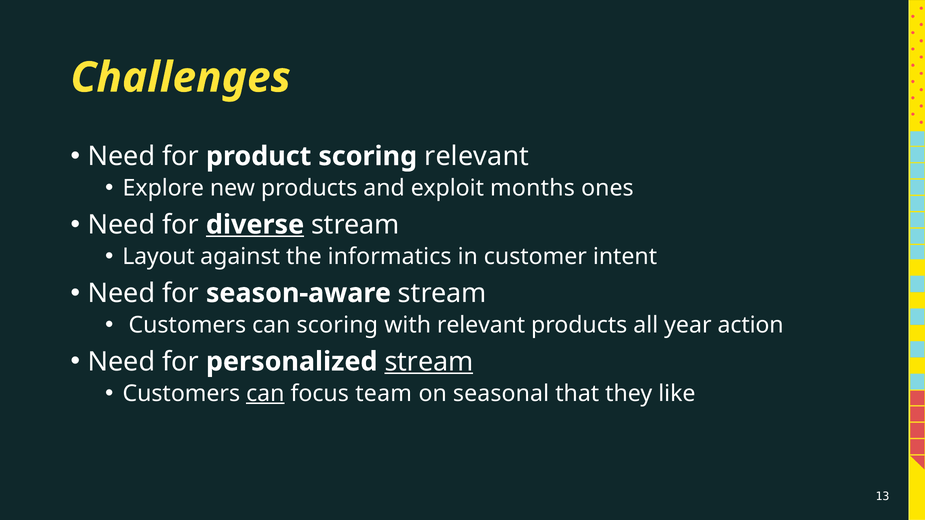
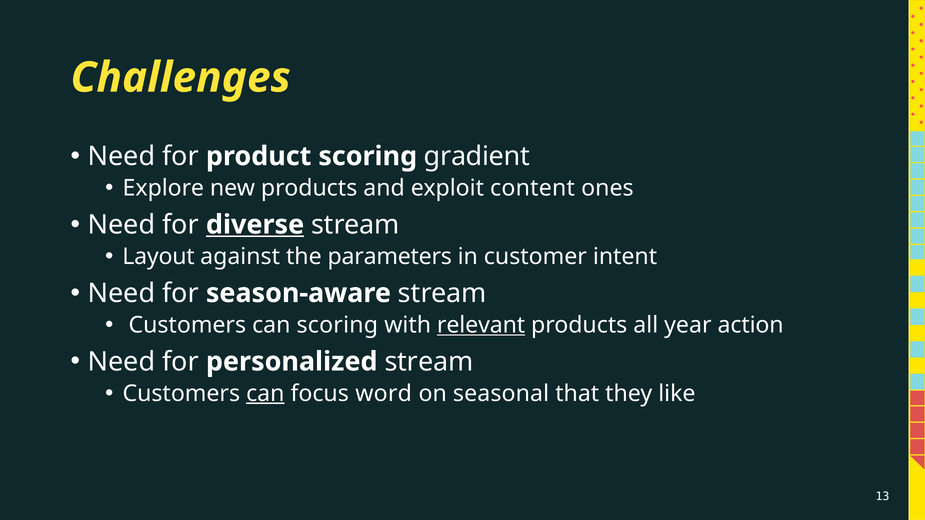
scoring relevant: relevant -> gradient
months: months -> content
informatics: informatics -> parameters
relevant at (481, 325) underline: none -> present
stream at (429, 362) underline: present -> none
team: team -> word
